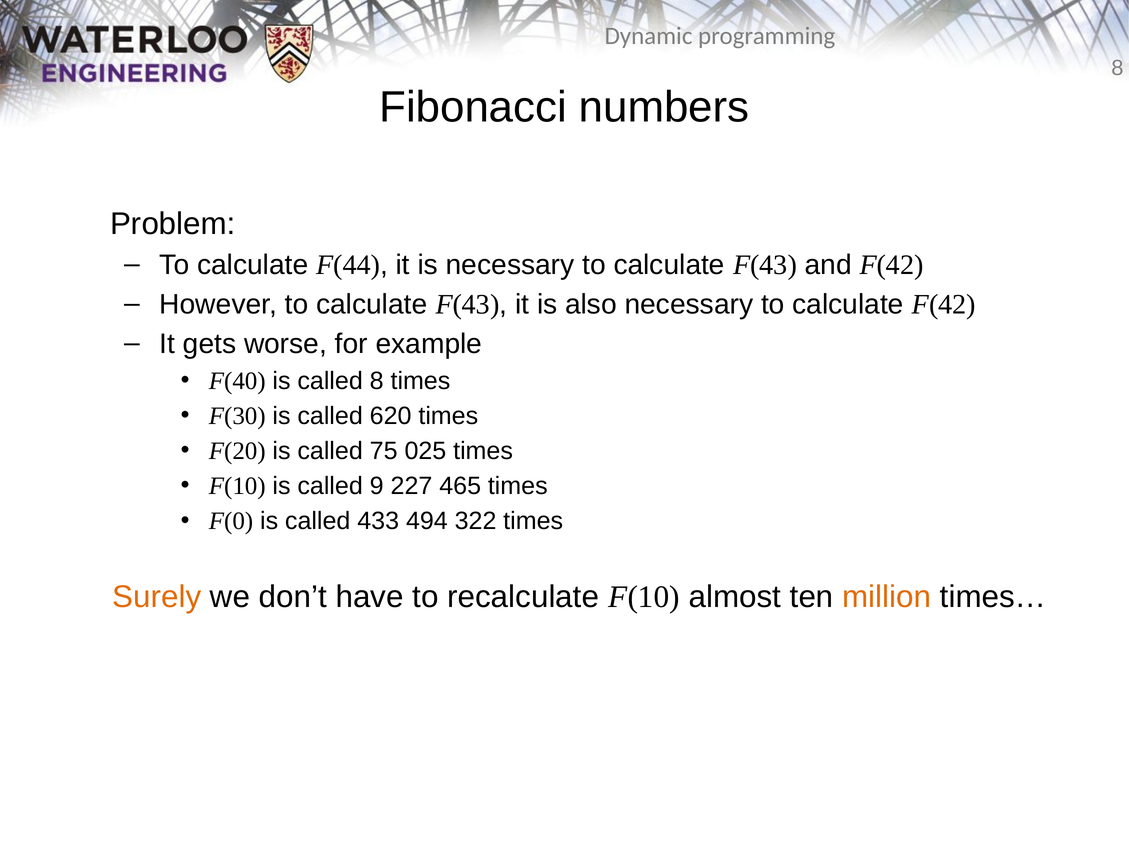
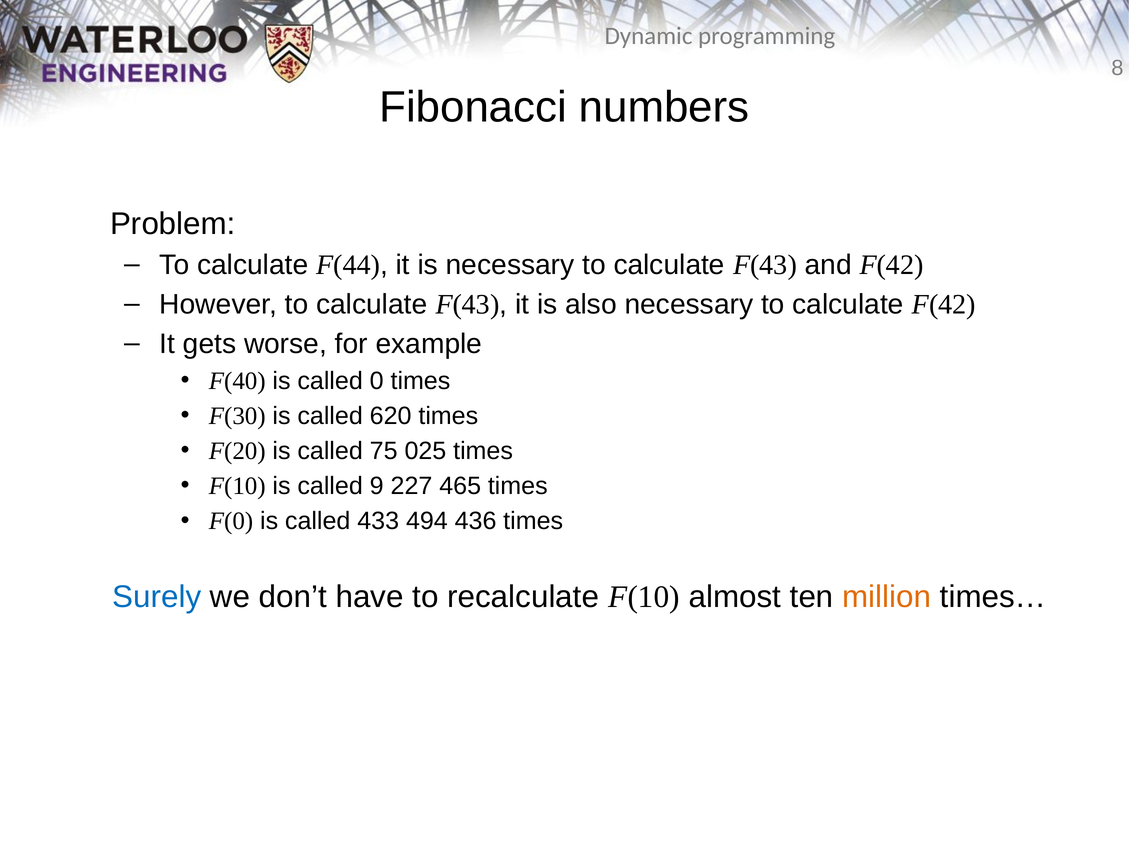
called 8: 8 -> 0
322: 322 -> 436
Surely colour: orange -> blue
